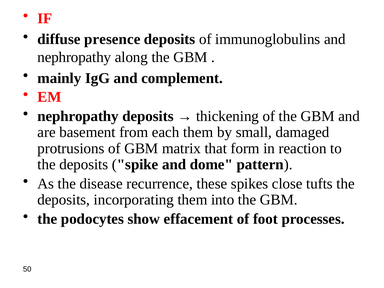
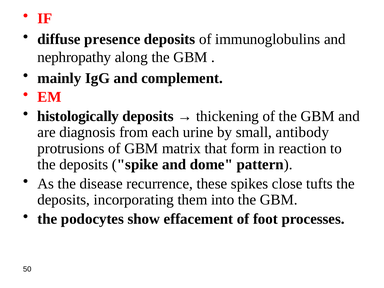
nephropathy at (78, 116): nephropathy -> histologically
basement: basement -> diagnosis
each them: them -> urine
damaged: damaged -> antibody
